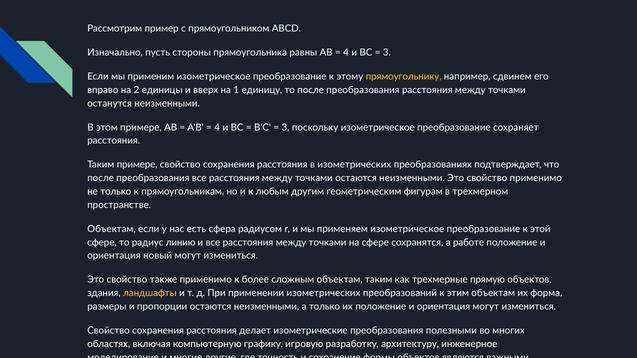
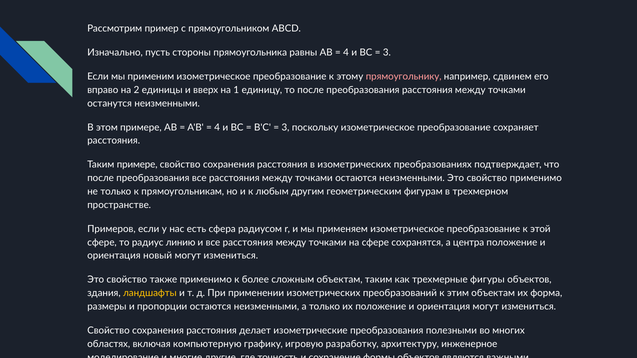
прямоугольнику colour: yellow -> pink
Объектам at (111, 229): Объектам -> Примеров
работе: работе -> центра
прямую: прямую -> фигуры
